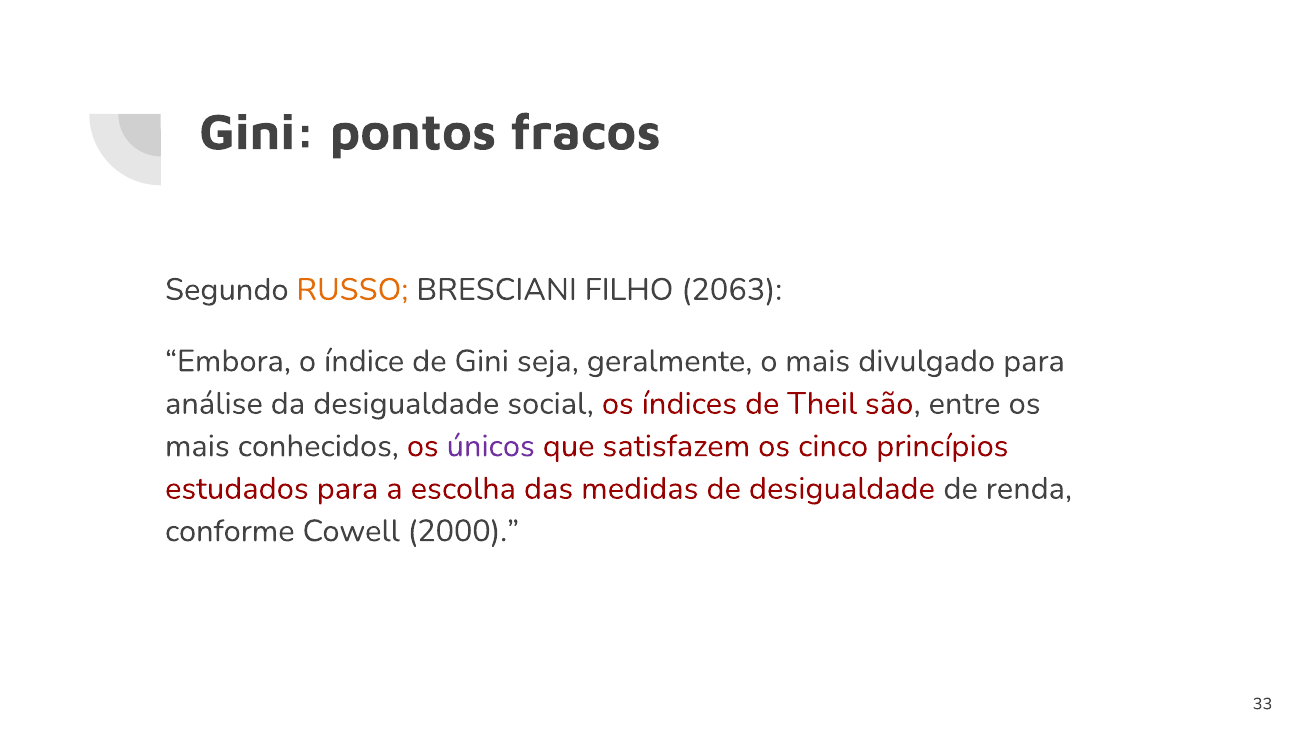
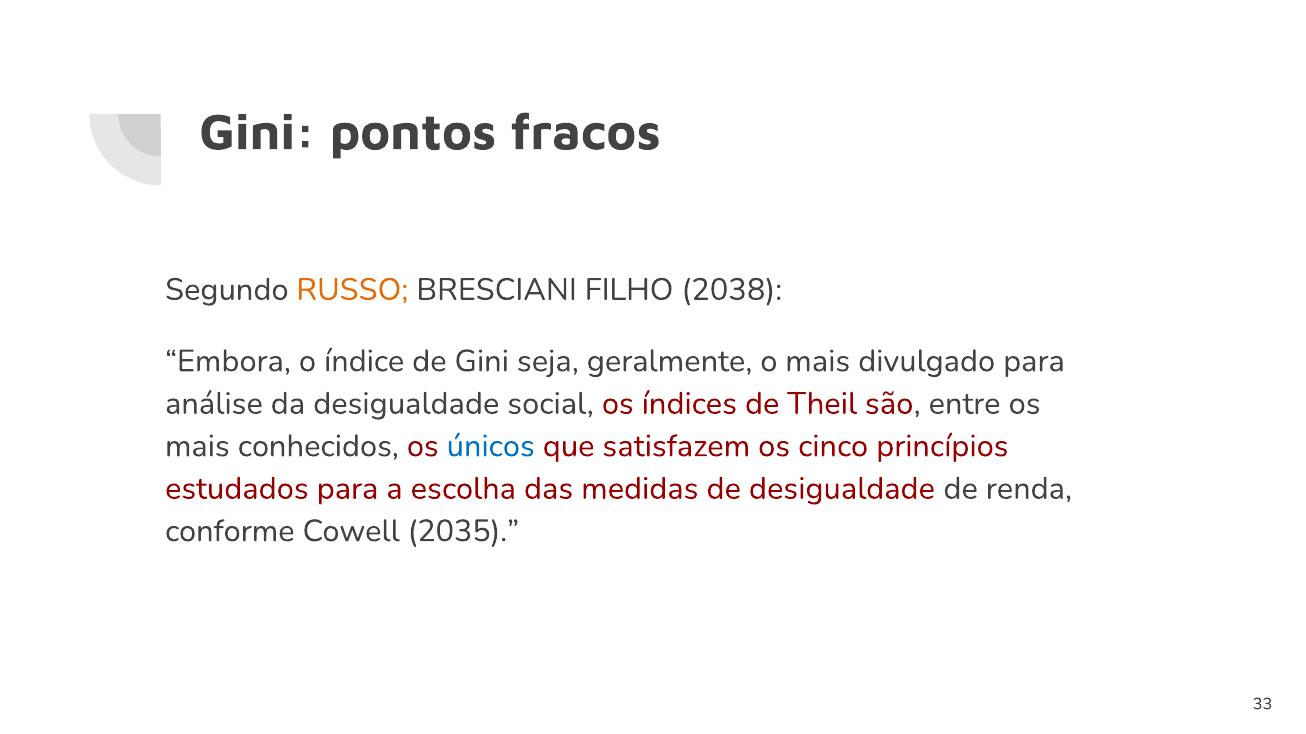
2063: 2063 -> 2038
únicos colour: purple -> blue
2000: 2000 -> 2035
